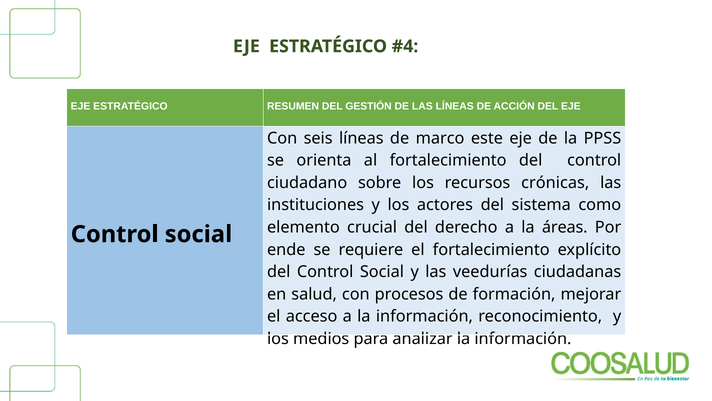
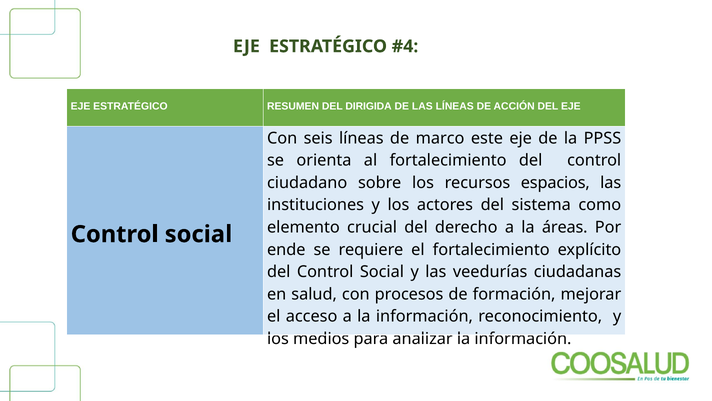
GESTIÓN: GESTIÓN -> DIRIGIDA
crónicas: crónicas -> espacios
